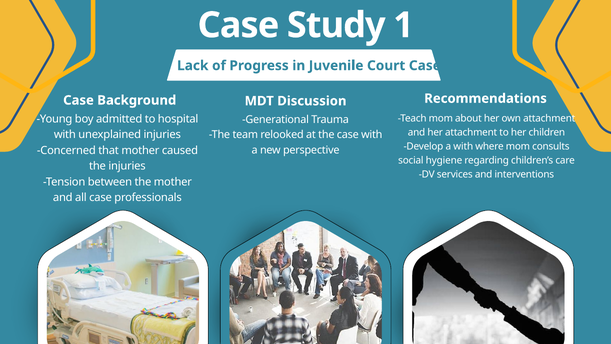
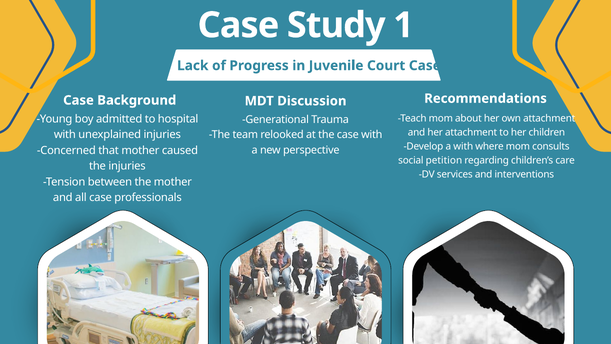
hygiene: hygiene -> petition
